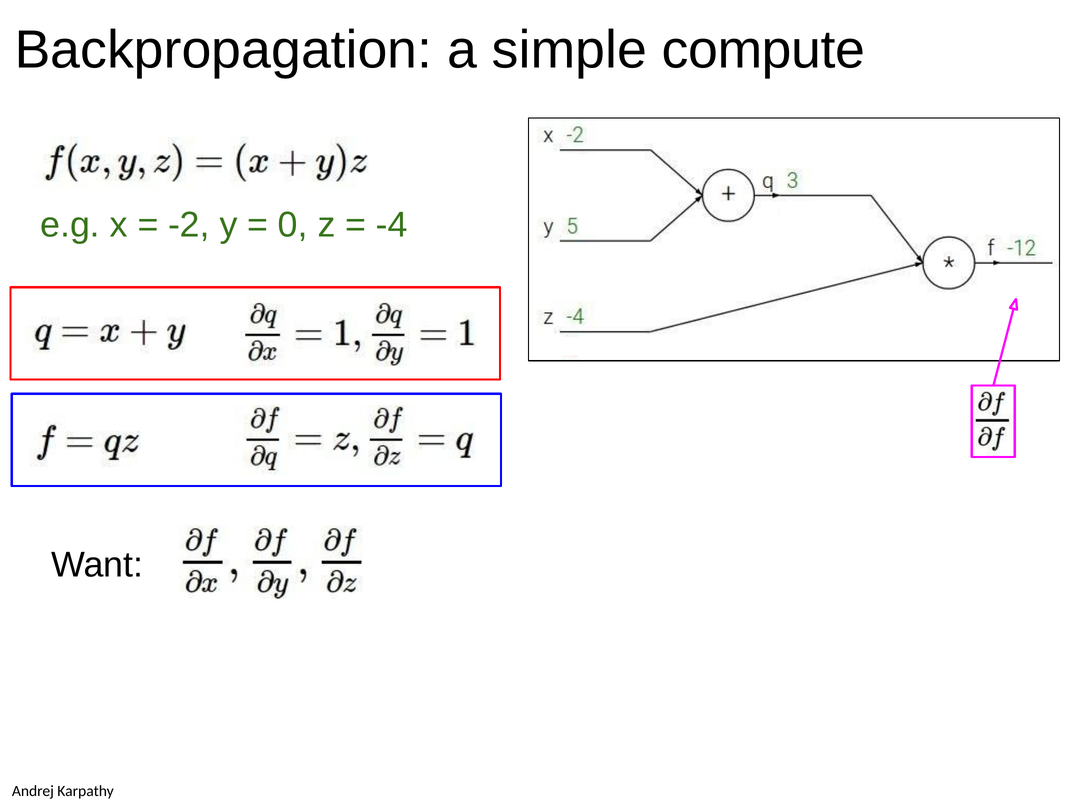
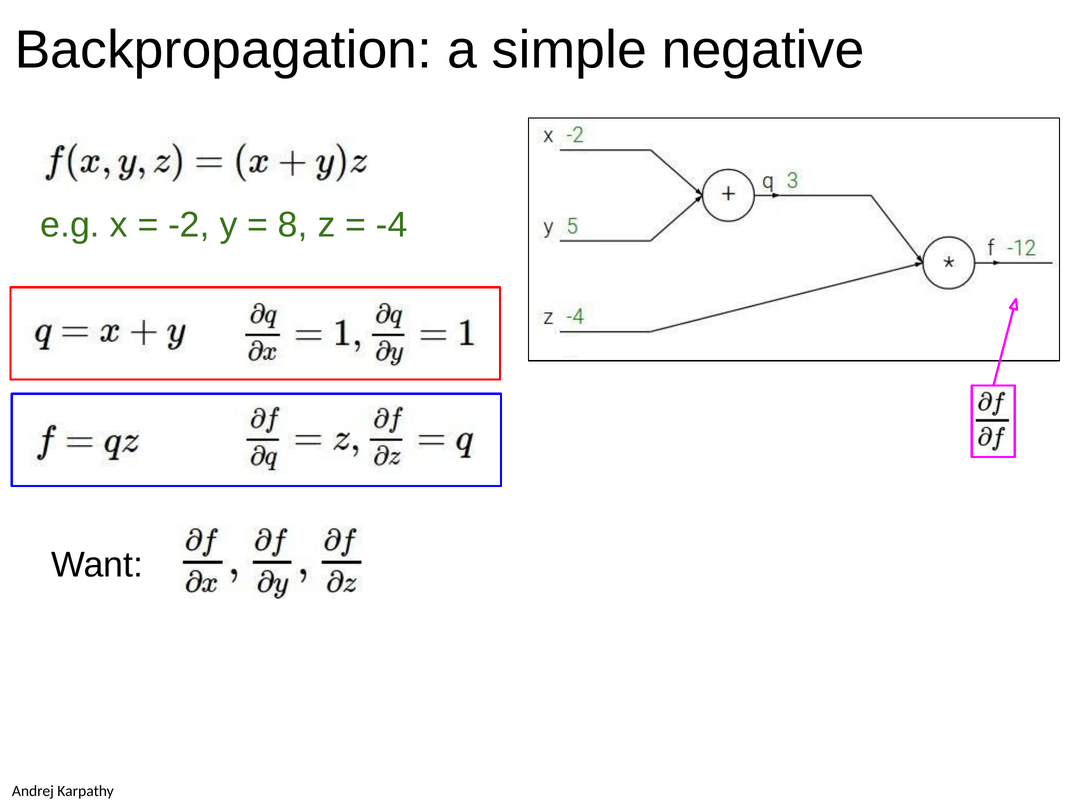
compute: compute -> negative
0: 0 -> 8
